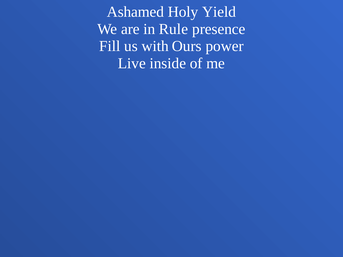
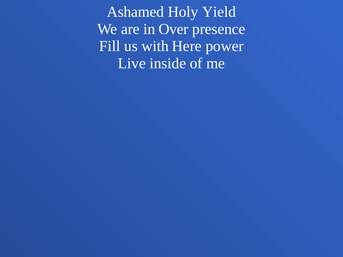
Rule: Rule -> Over
Ours: Ours -> Here
